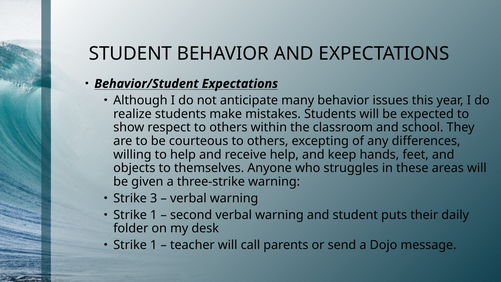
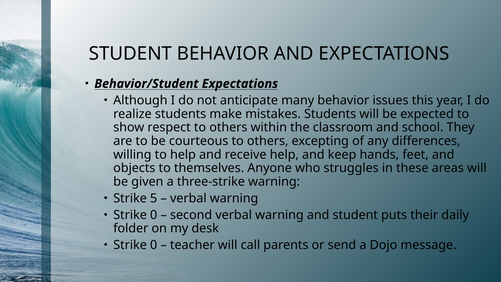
3: 3 -> 5
1 at (154, 215): 1 -> 0
1 at (154, 245): 1 -> 0
